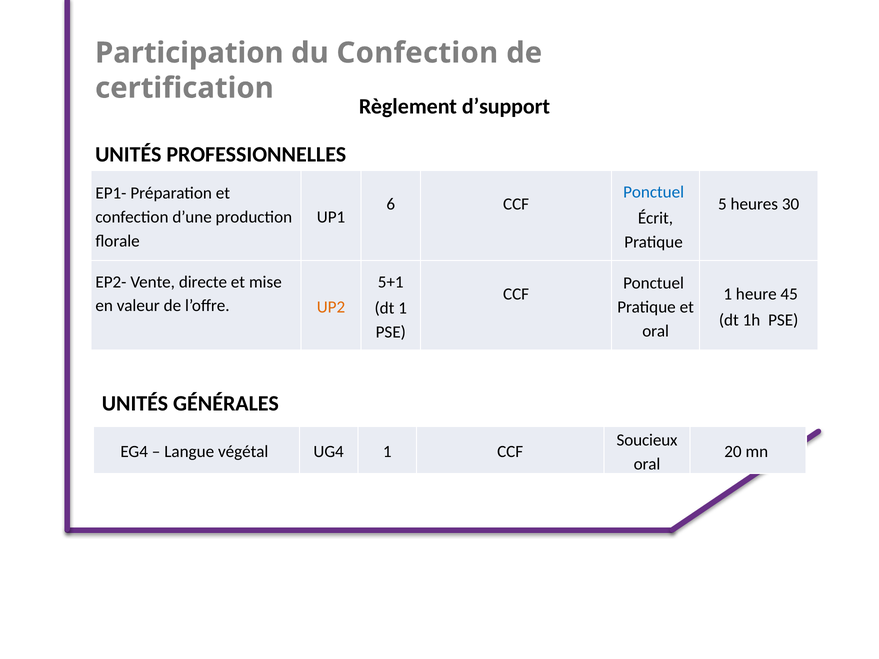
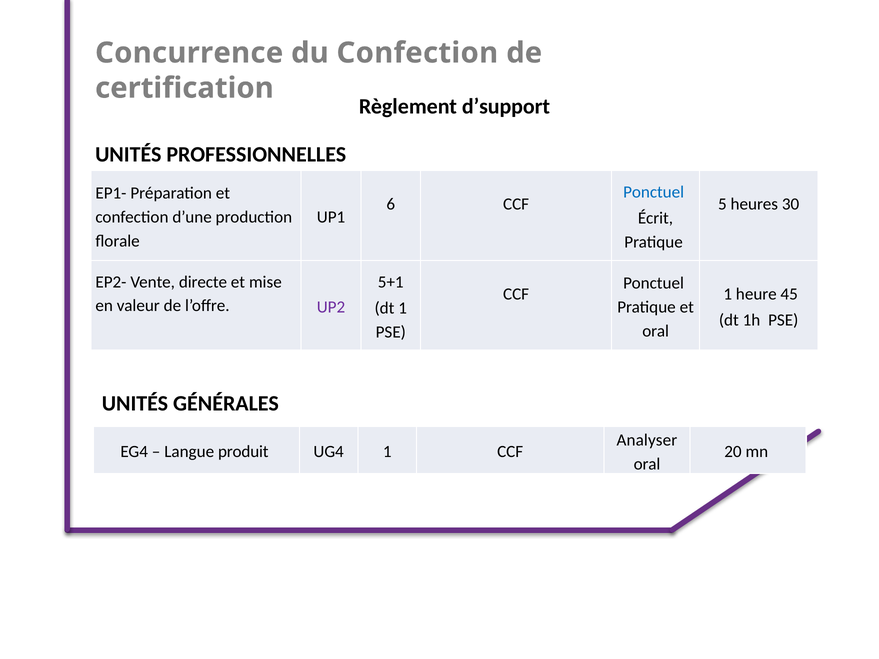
Participation: Participation -> Concurrence
UP2 colour: orange -> purple
Soucieux: Soucieux -> Analyser
végétal: végétal -> produit
